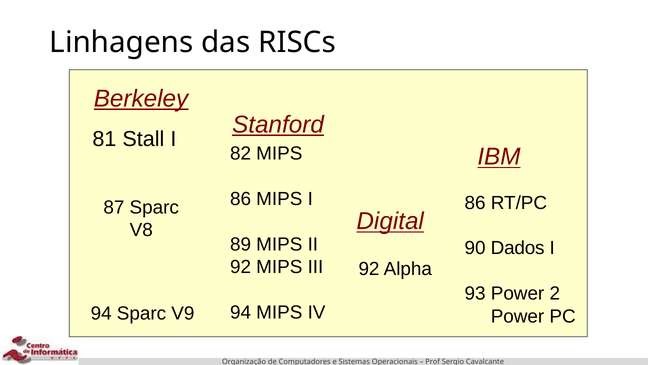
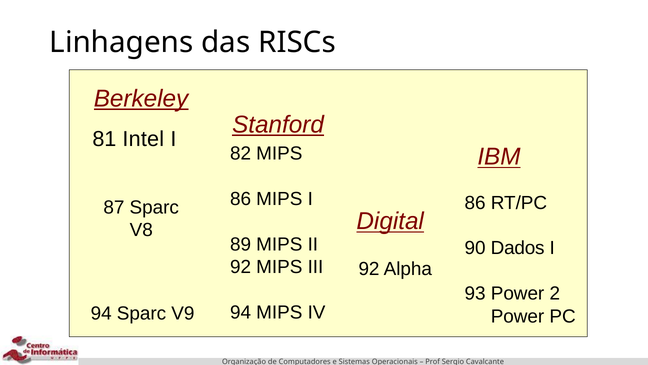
Stall: Stall -> Intel
